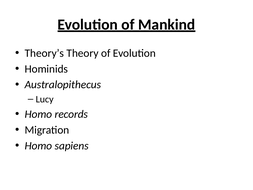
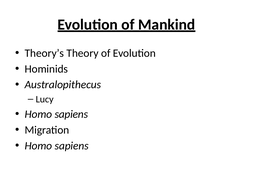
records at (71, 114): records -> sapiens
